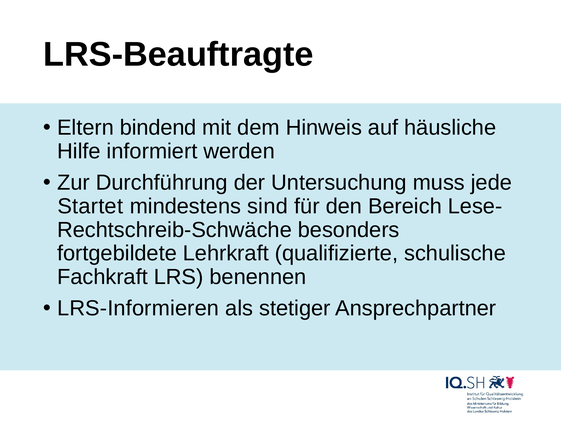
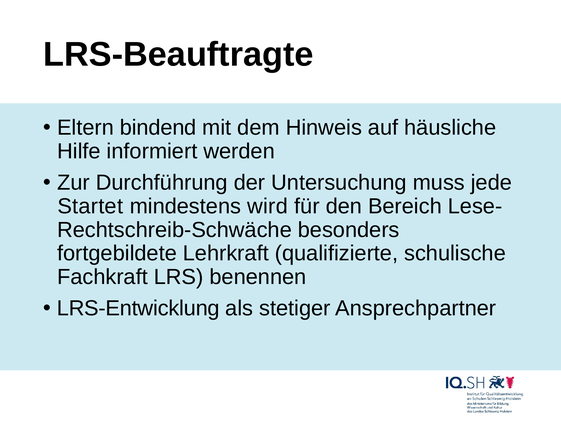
sind: sind -> wird
LRS-Informieren: LRS-Informieren -> LRS-Entwicklung
